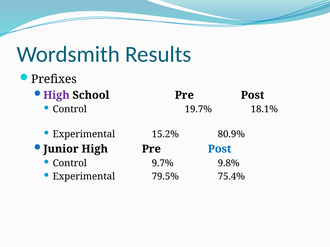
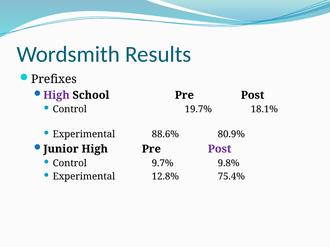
15.2%: 15.2% -> 88.6%
Post at (220, 149) colour: blue -> purple
79.5%: 79.5% -> 12.8%
